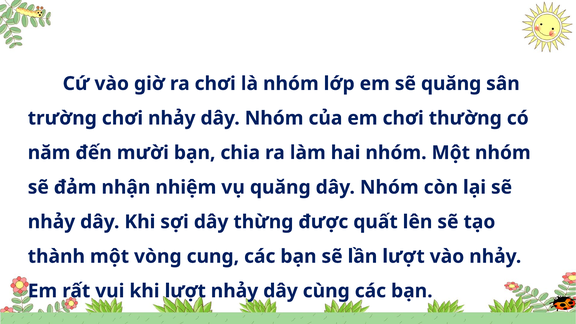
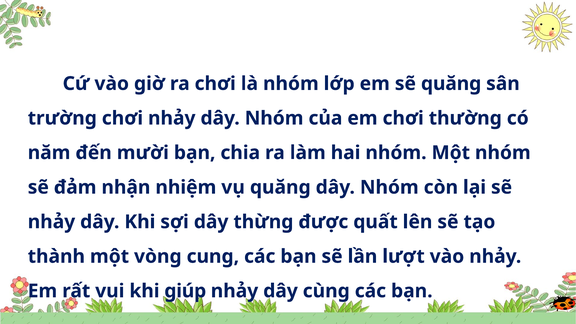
khi lượt: lượt -> giúp
